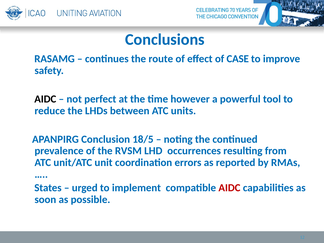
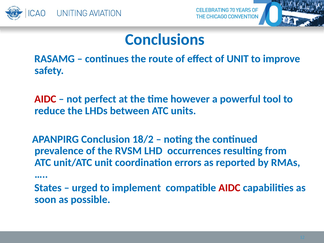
of CASE: CASE -> UNIT
AIDC at (45, 99) colour: black -> red
18/5: 18/5 -> 18/2
